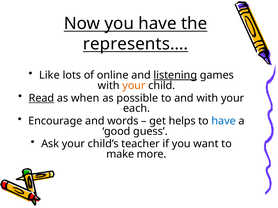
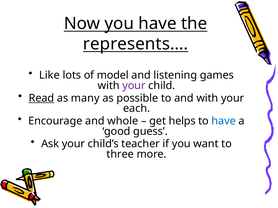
online: online -> model
listening underline: present -> none
your at (134, 86) colour: orange -> purple
when: when -> many
words: words -> whole
make: make -> three
